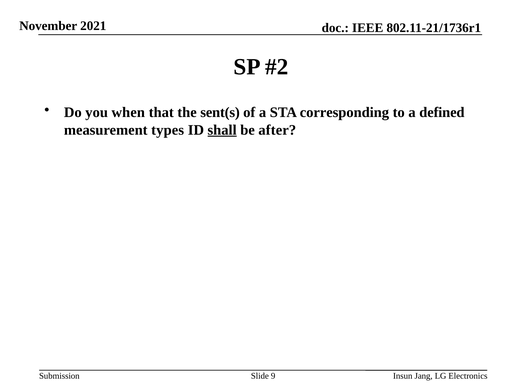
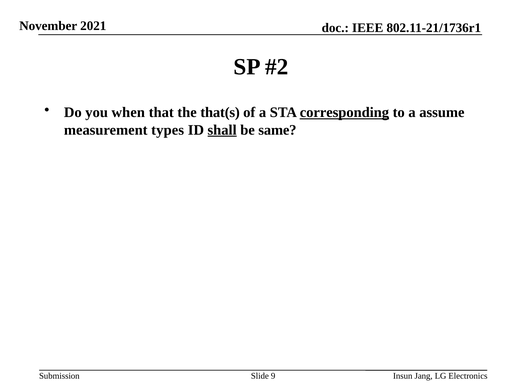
sent(s: sent(s -> that(s
corresponding underline: none -> present
defined: defined -> assume
after: after -> same
